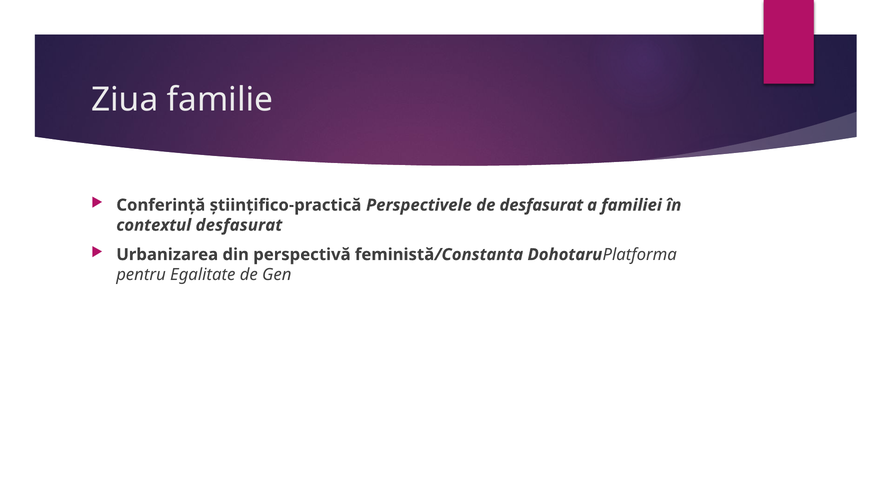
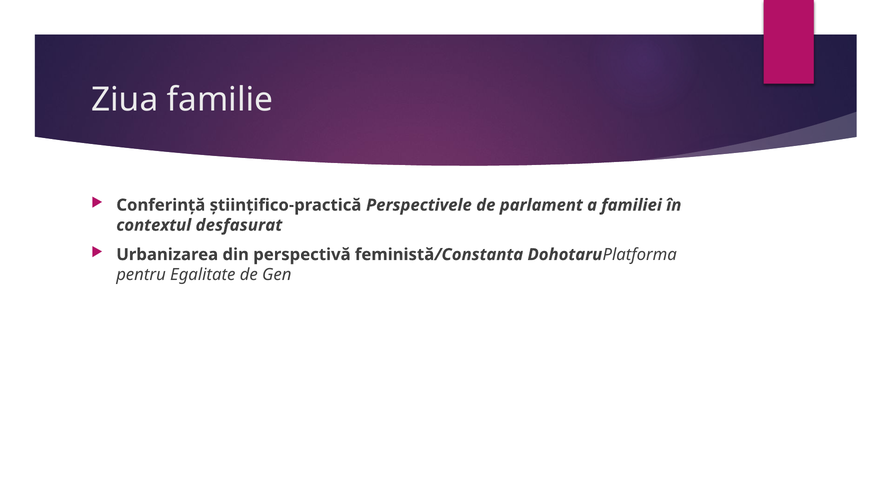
de desfasurat: desfasurat -> parlament
